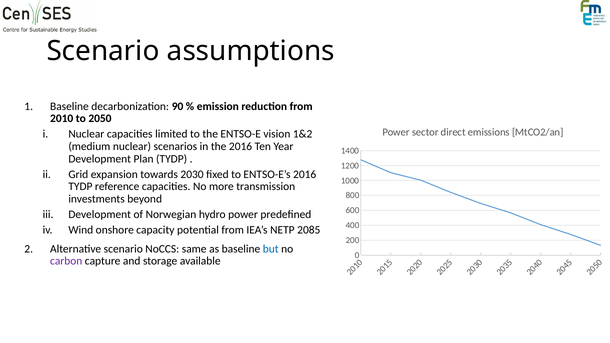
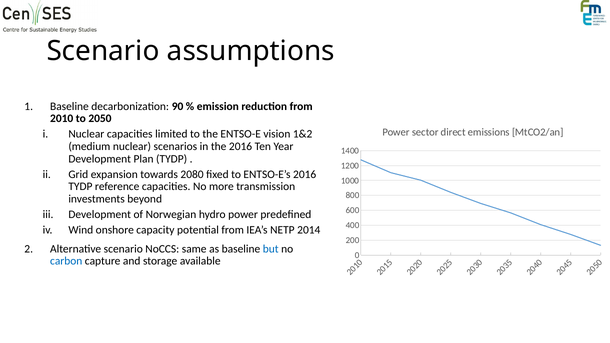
2030: 2030 -> 2080
2085: 2085 -> 2014
carbon colour: purple -> blue
